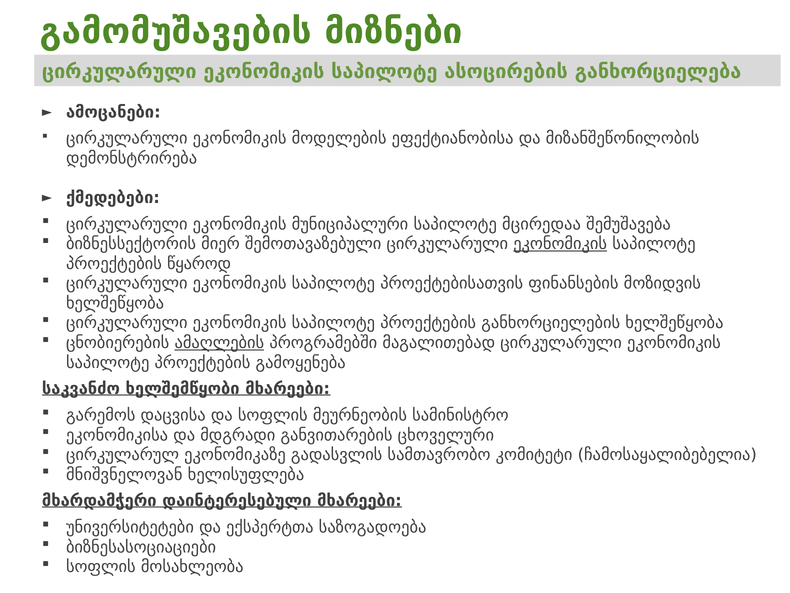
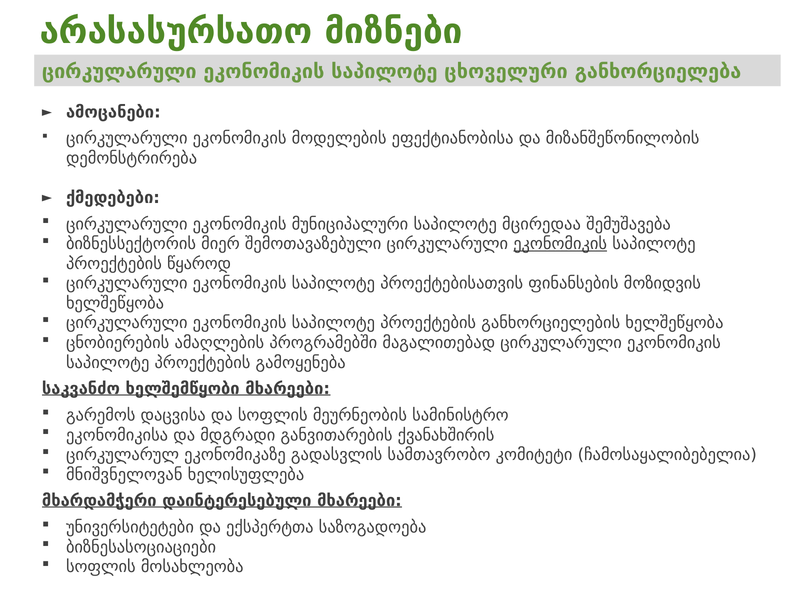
გამომუშავების: გამომუშავების -> არასასურსათო
ასოცირების: ასოცირების -> ცხოველური
ამაღლების underline: present -> none
ცხოველური: ცხოველური -> ქვანახშირის
